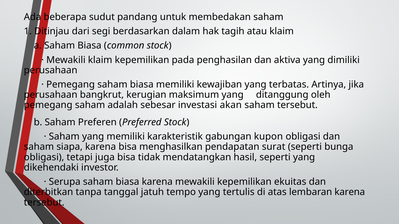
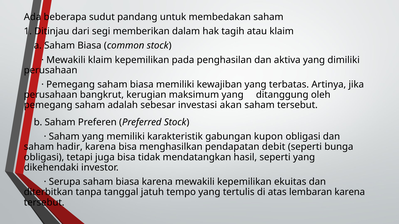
berdasarkan: berdasarkan -> memberikan
siapa: siapa -> hadir
surat: surat -> debit
